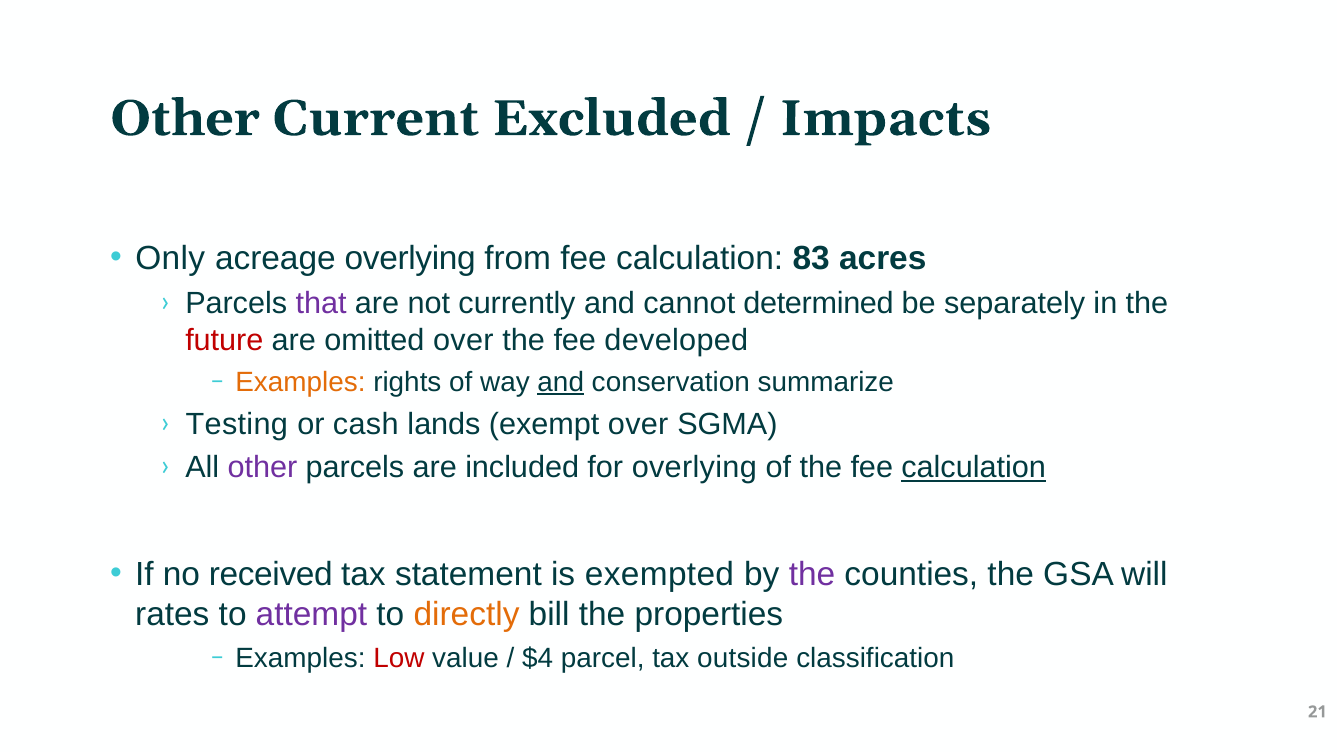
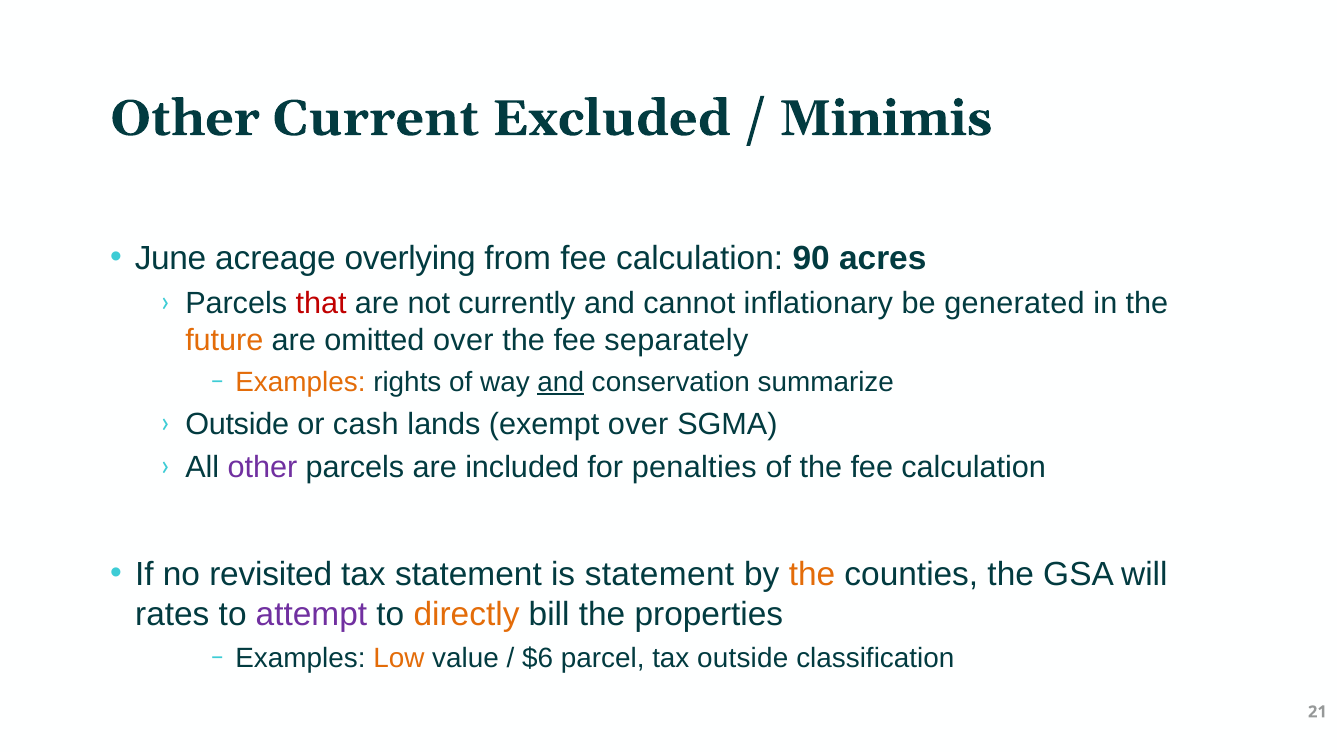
Impacts: Impacts -> Minimis
Only: Only -> June
83: 83 -> 90
that colour: purple -> red
determined: determined -> inflationary
separately: separately -> generated
future colour: red -> orange
developed: developed -> separately
Testing at (237, 424): Testing -> Outside
for overlying: overlying -> penalties
calculation at (974, 468) underline: present -> none
received: received -> revisited
is exempted: exempted -> statement
the at (812, 574) colour: purple -> orange
Low colour: red -> orange
$4: $4 -> $6
